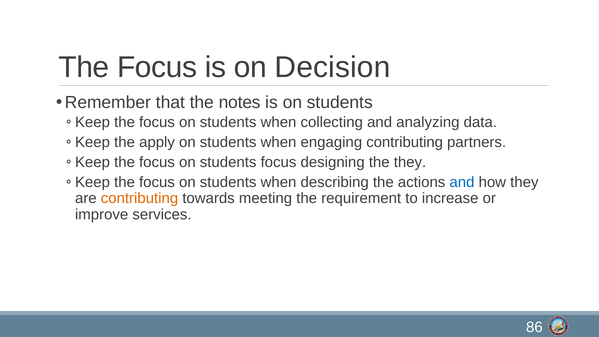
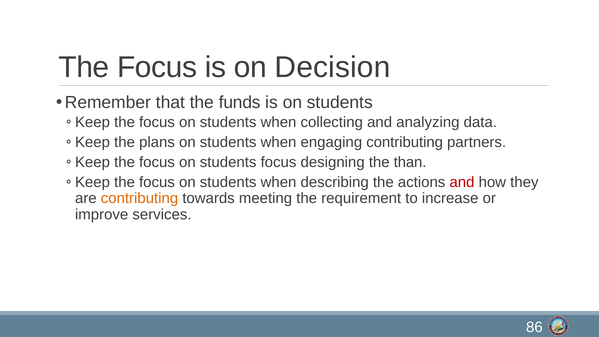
notes: notes -> funds
apply: apply -> plans
the they: they -> than
and at (462, 182) colour: blue -> red
